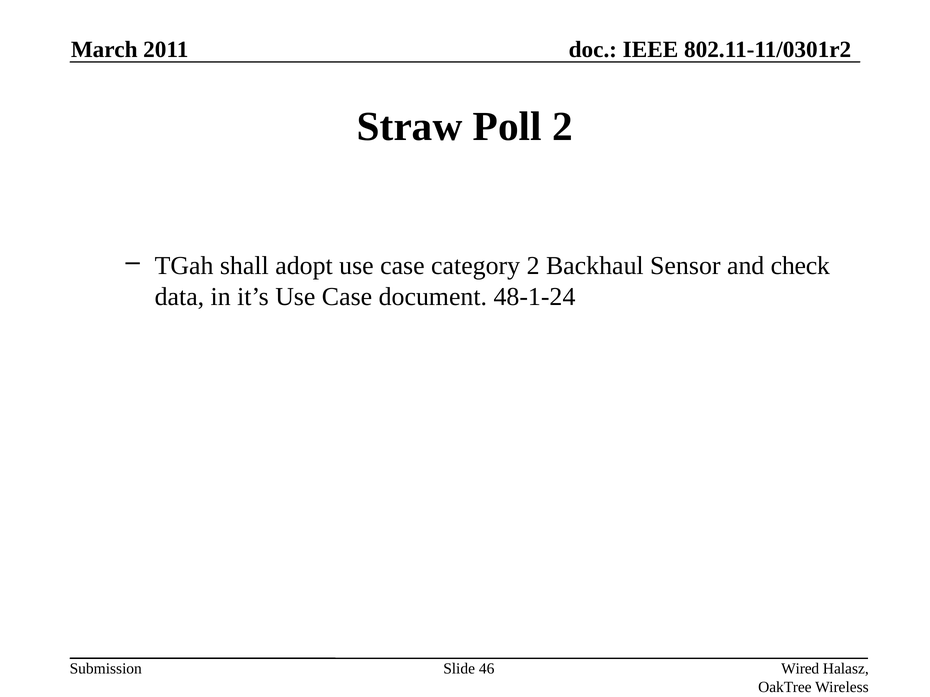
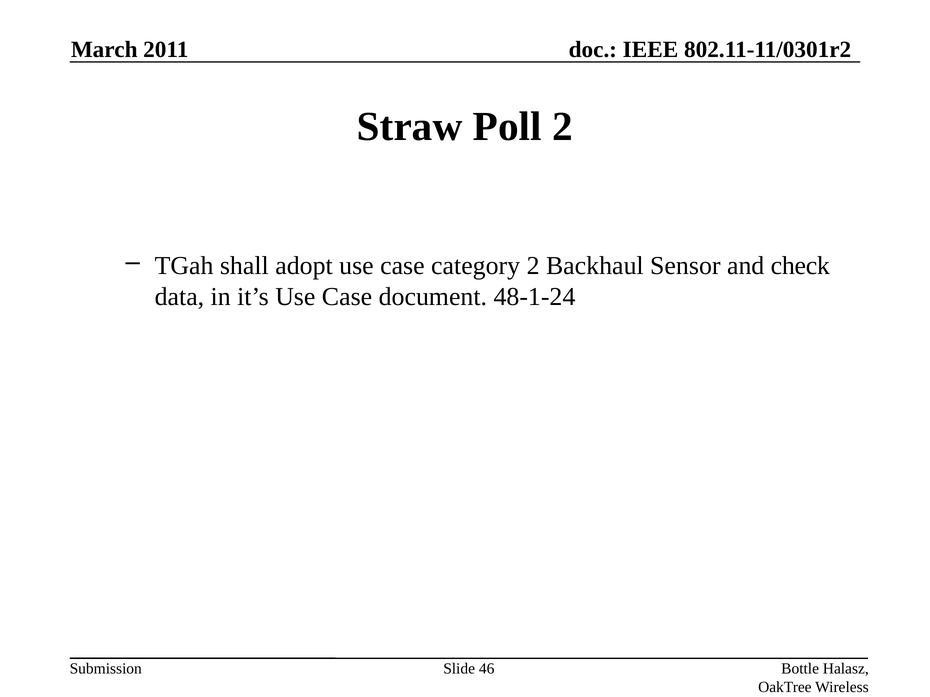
Wired: Wired -> Bottle
